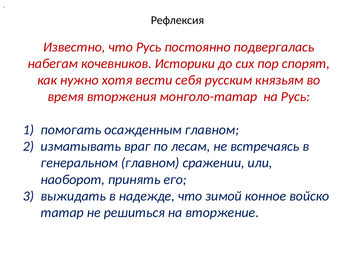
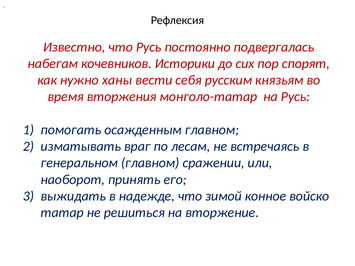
хотя: хотя -> ханы
